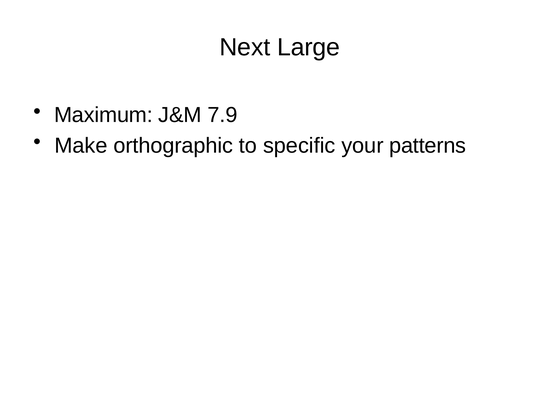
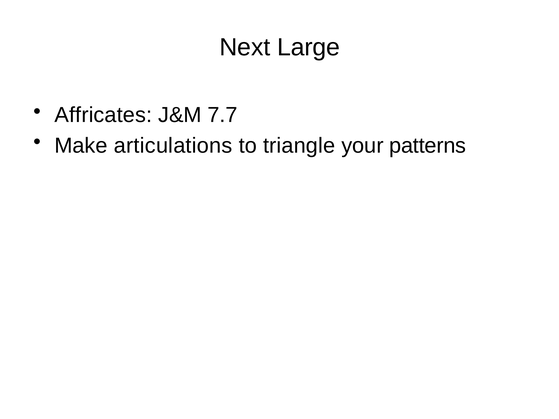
Maximum: Maximum -> Affricates
7.9: 7.9 -> 7.7
orthographic: orthographic -> articulations
specific: specific -> triangle
